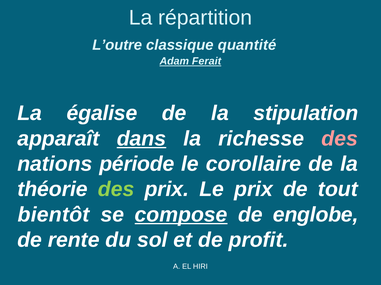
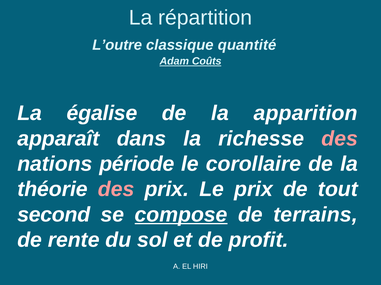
Ferait: Ferait -> Coûts
stipulation: stipulation -> apparition
dans underline: present -> none
des at (116, 190) colour: light green -> pink
bientôt: bientôt -> second
englobe: englobe -> terrains
